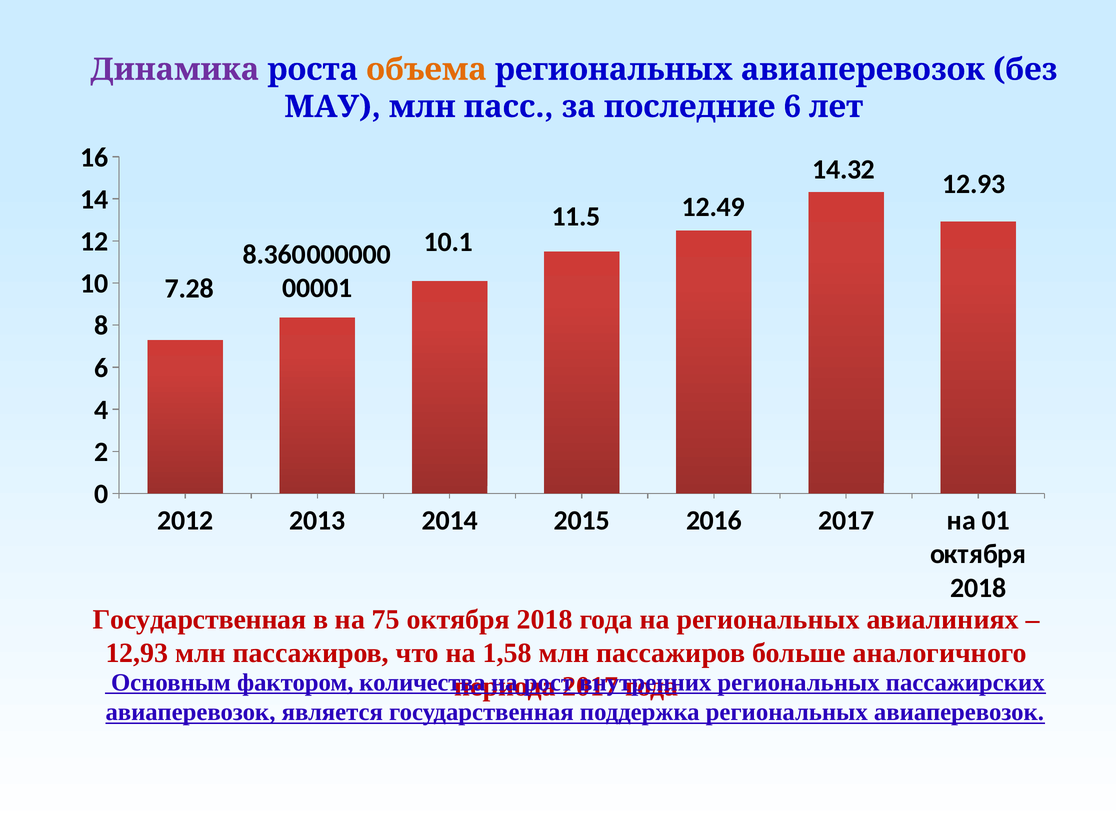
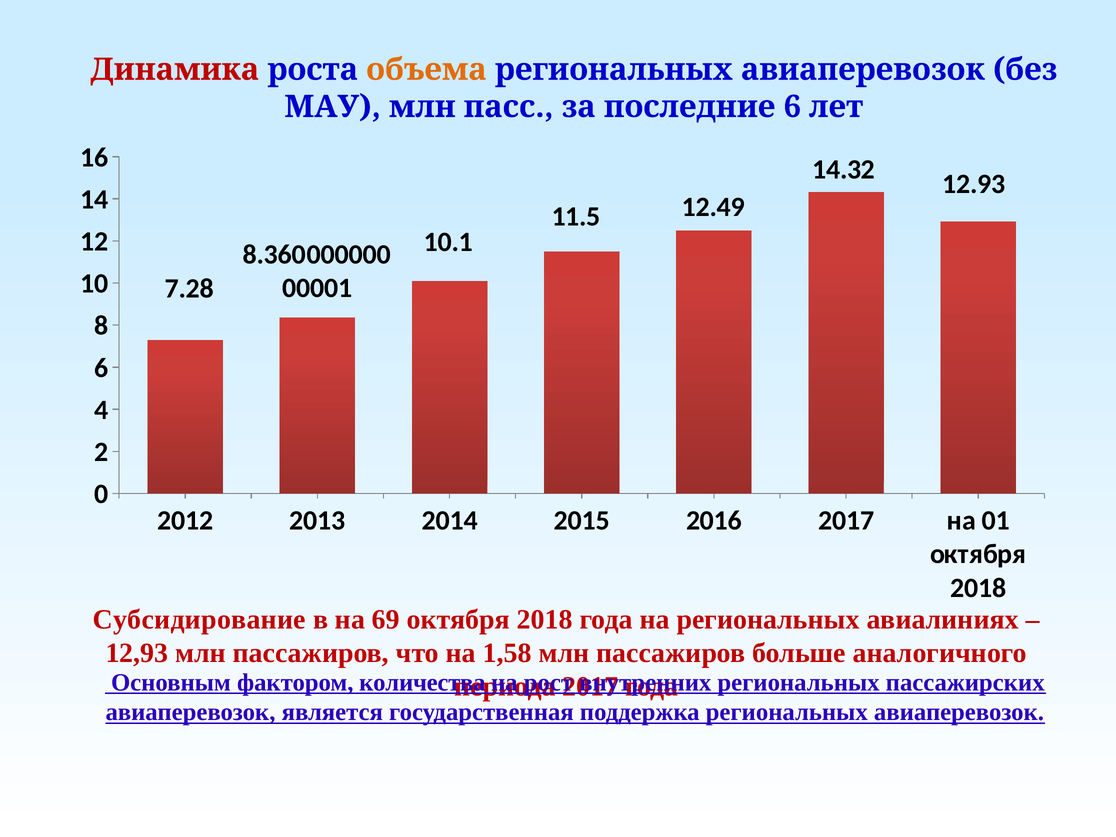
Динамика colour: purple -> red
Государственная at (200, 619): Государственная -> Субсидирование
75: 75 -> 69
